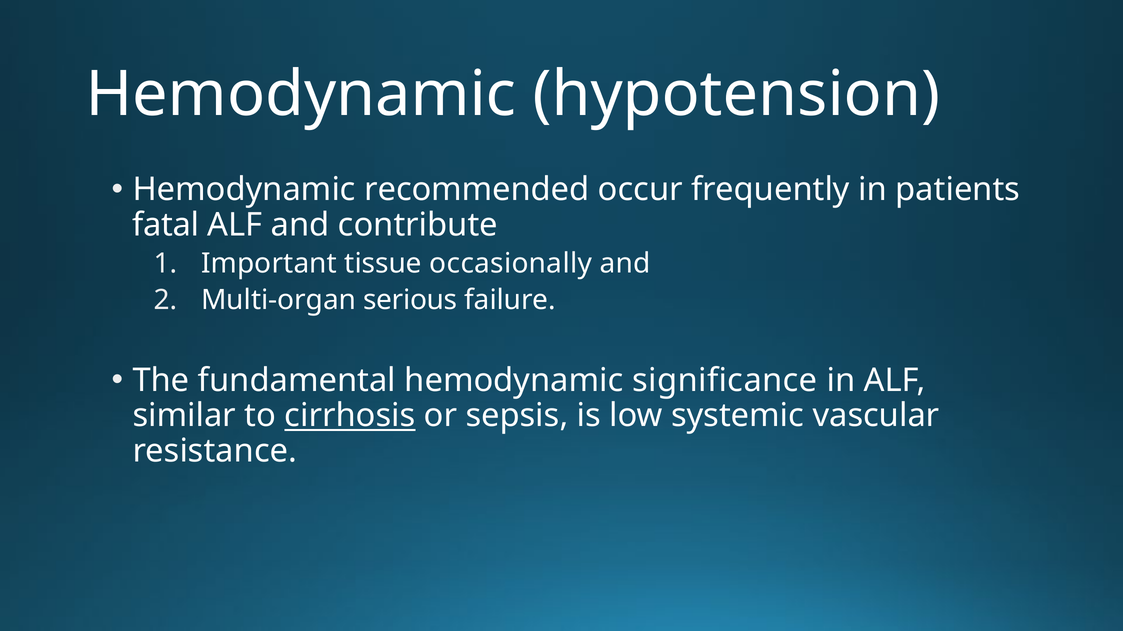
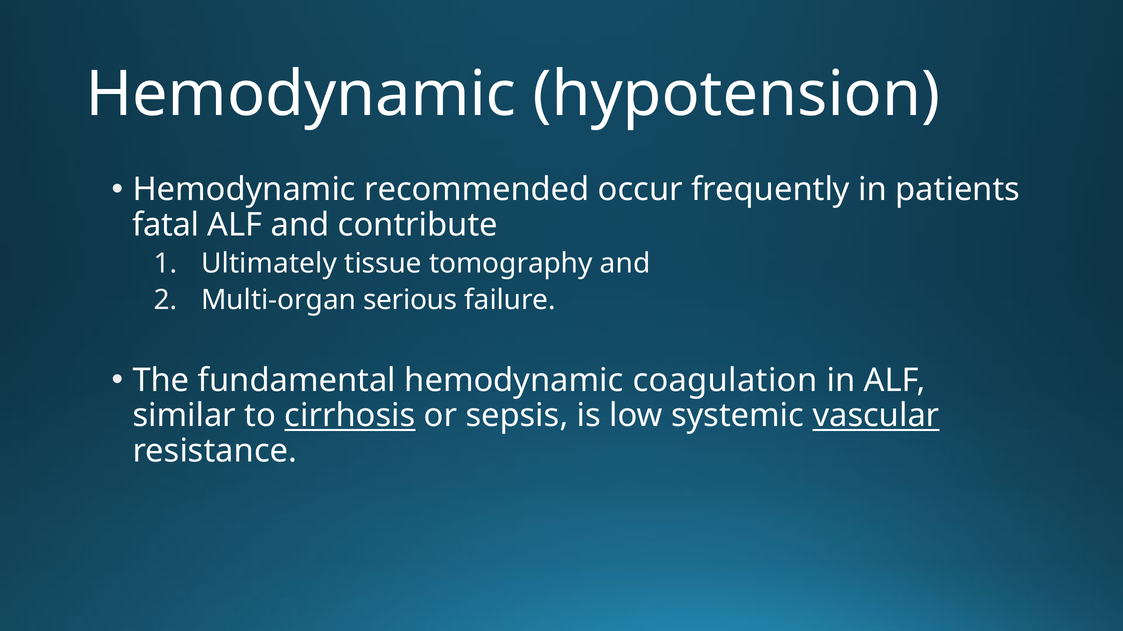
Important: Important -> Ultimately
occasionally: occasionally -> tomography
significance: significance -> coagulation
vascular underline: none -> present
